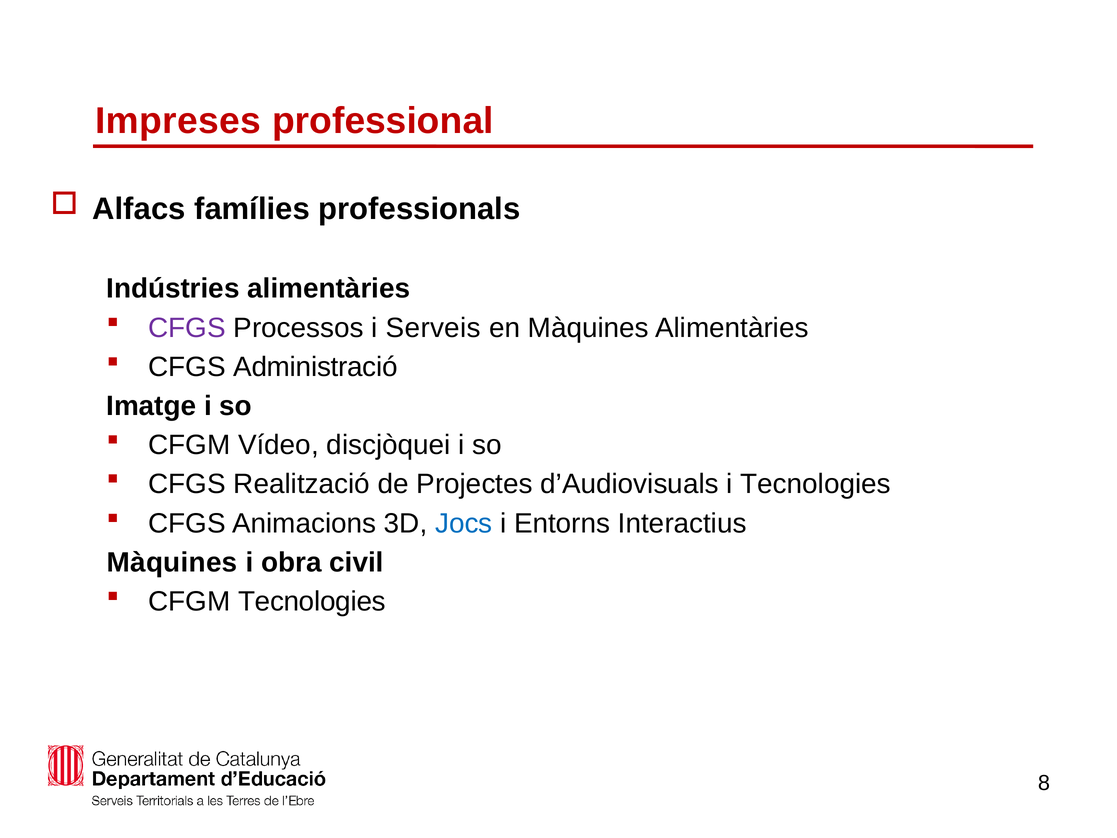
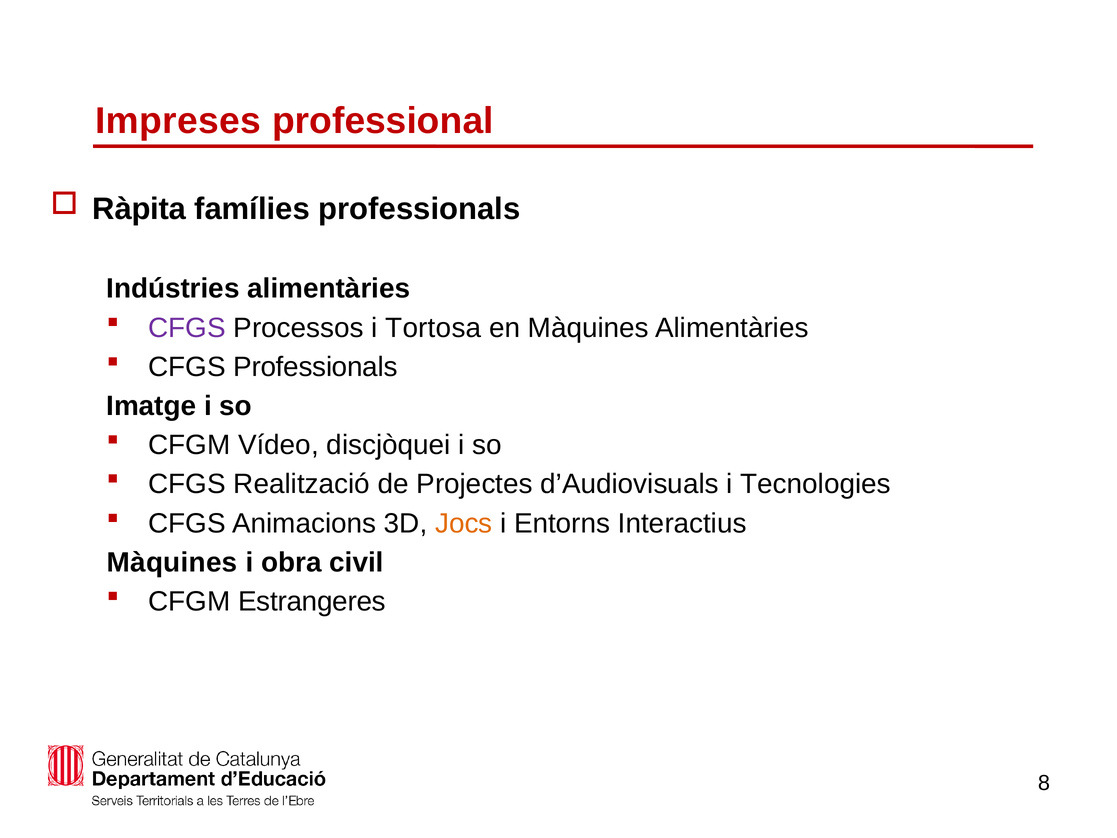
Alfacs: Alfacs -> Ràpita
Serveis: Serveis -> Tortosa
CFGS Administració: Administració -> Professionals
Jocs colour: blue -> orange
CFGM Tecnologies: Tecnologies -> Estrangeres
